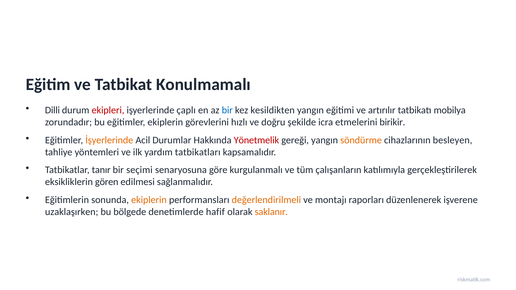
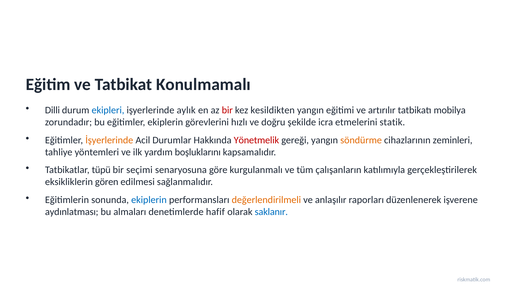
ekipleri colour: red -> blue
çaplı: çaplı -> aylık
bir at (227, 110) colour: blue -> red
birikir: birikir -> statik
besleyen: besleyen -> zeminleri
tatbikatları: tatbikatları -> boşluklarını
tanır: tanır -> tüpü
ekiplerin at (149, 200) colour: orange -> blue
montajı: montajı -> anlaşılır
uzaklaşırken: uzaklaşırken -> aydınlatması
bölgede: bölgede -> almaları
saklanır colour: orange -> blue
